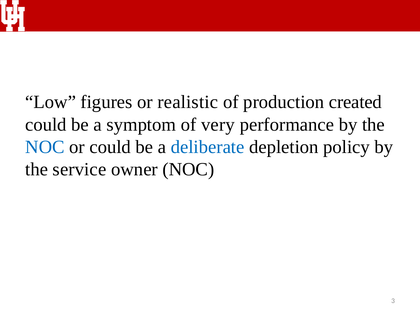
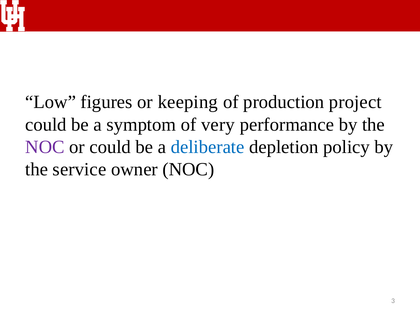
realistic: realistic -> keeping
created: created -> project
NOC at (45, 147) colour: blue -> purple
